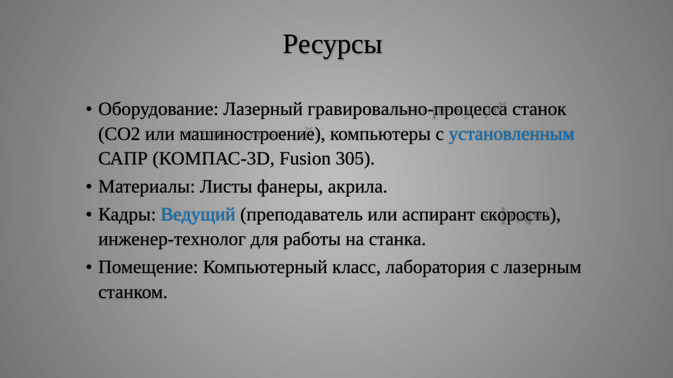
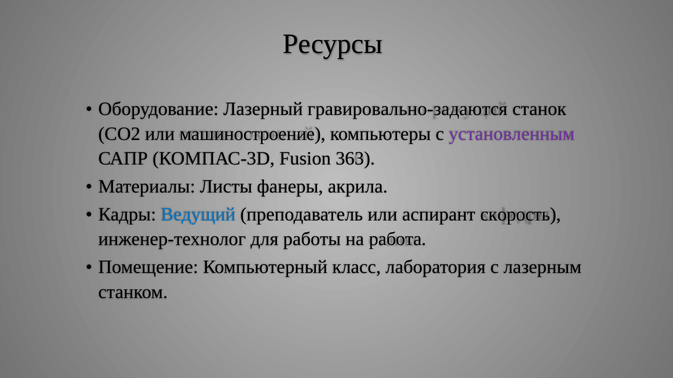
гравировально-процесса: гравировально-процесса -> гравировально-задаются
установленным colour: blue -> purple
305: 305 -> 363
станка: станка -> работа
